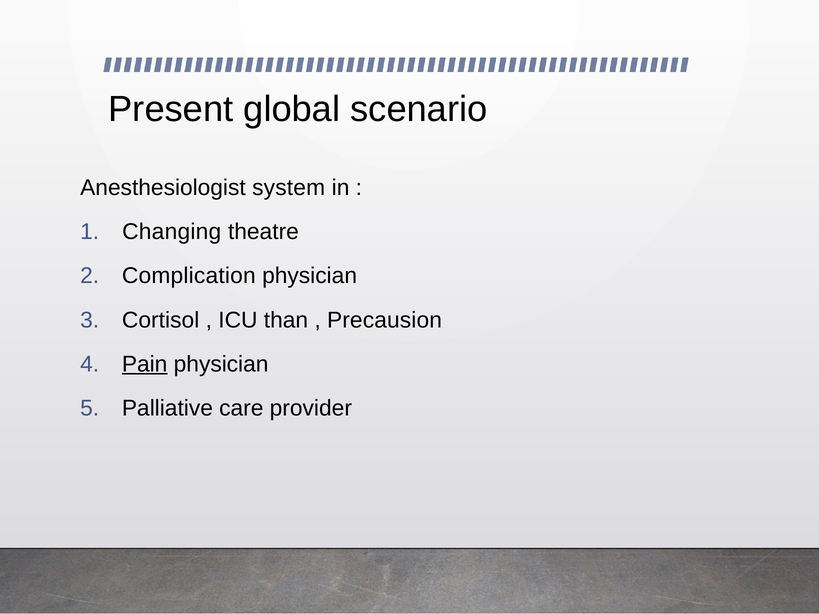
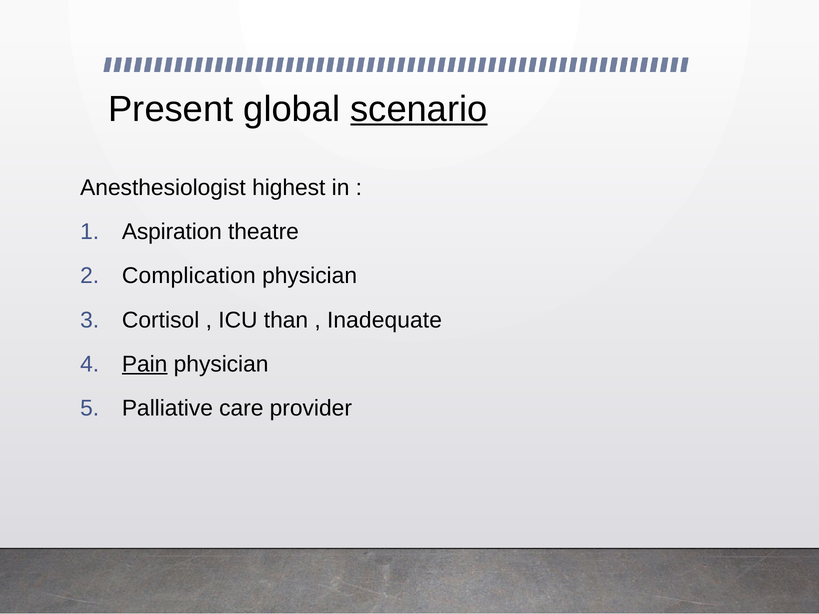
scenario underline: none -> present
system: system -> highest
Changing: Changing -> Aspiration
Precausion: Precausion -> Inadequate
